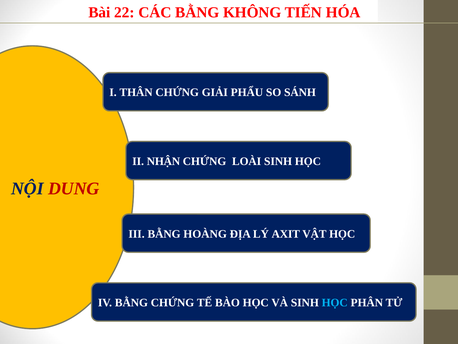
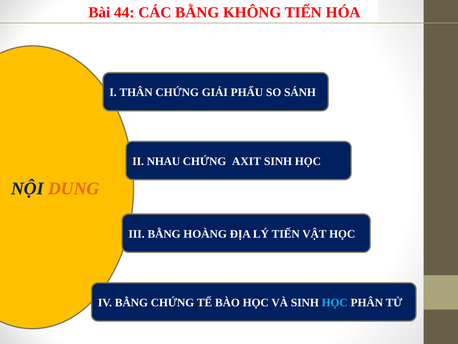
22: 22 -> 44
NHẬN: NHẬN -> NHAU
LOÀI: LOÀI -> AXIT
DUNG colour: red -> orange
LÝ AXIT: AXIT -> TIẾN
